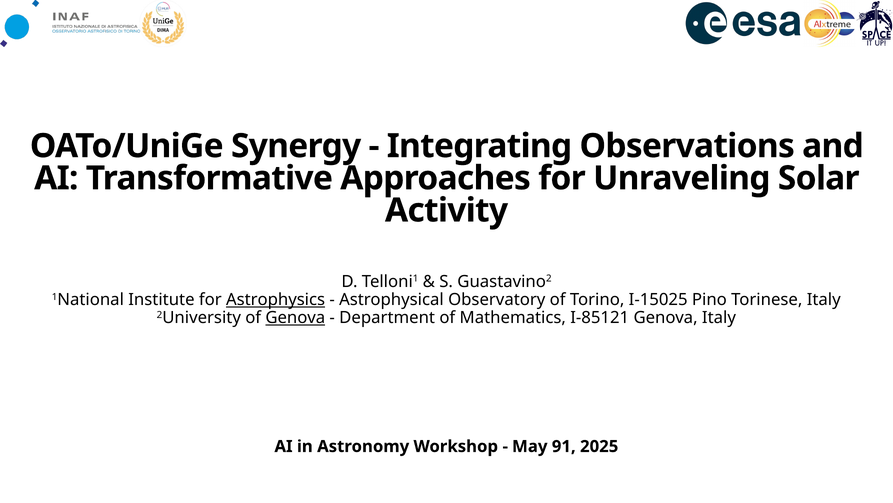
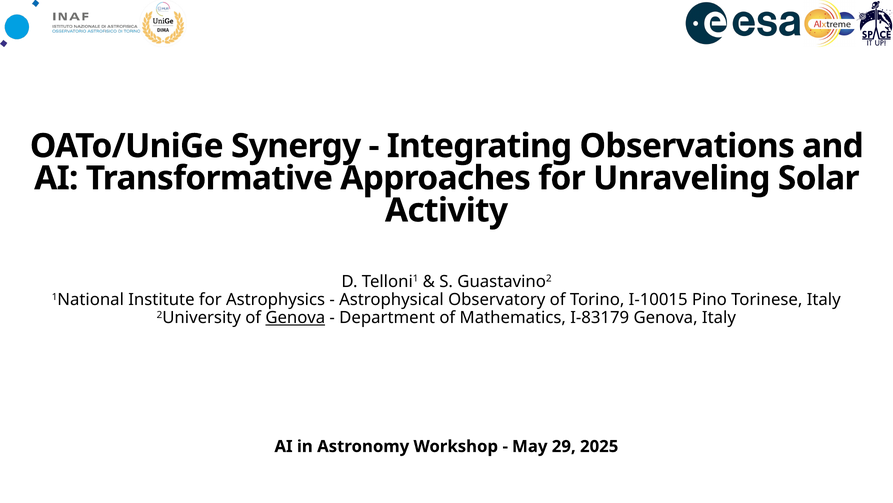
Astrophysics underline: present -> none
I-15025: I-15025 -> I-10015
I-85121: I-85121 -> I-83179
91: 91 -> 29
